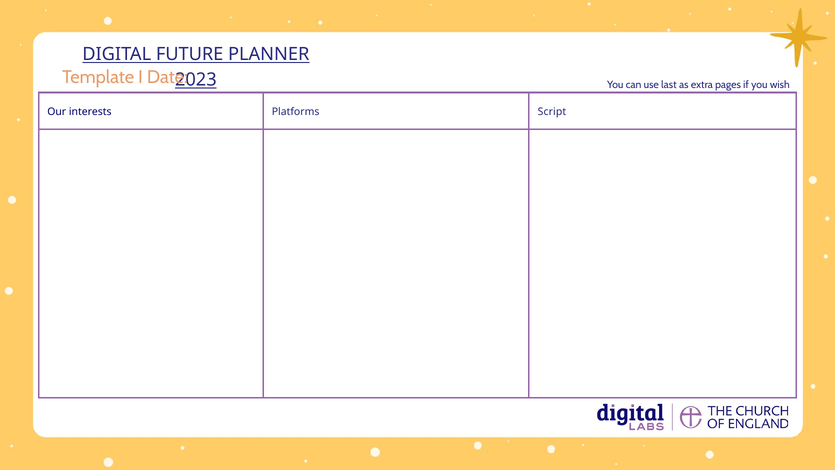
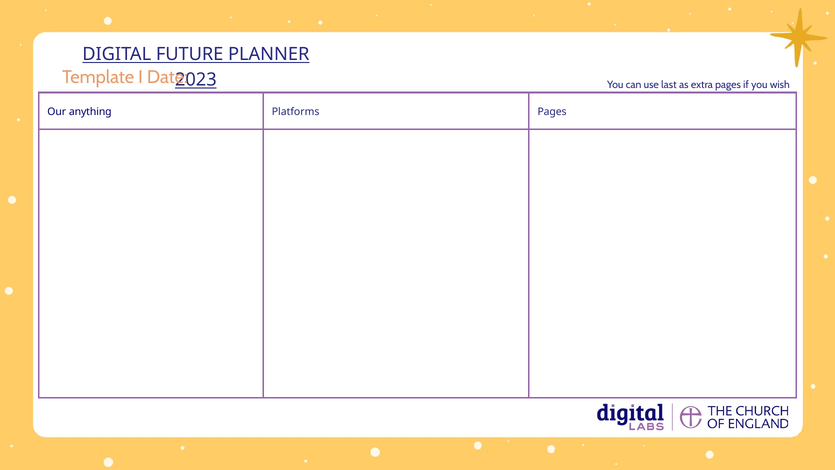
interests: interests -> anything
Platforms Script: Script -> Pages
